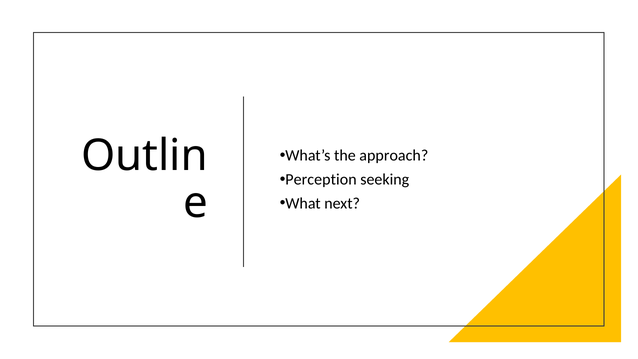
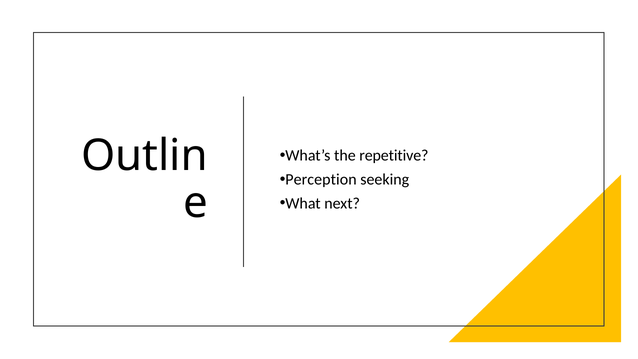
approach: approach -> repetitive
